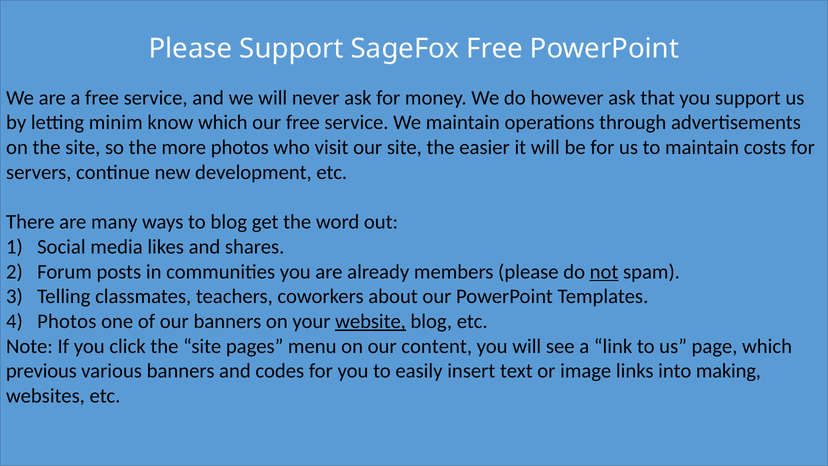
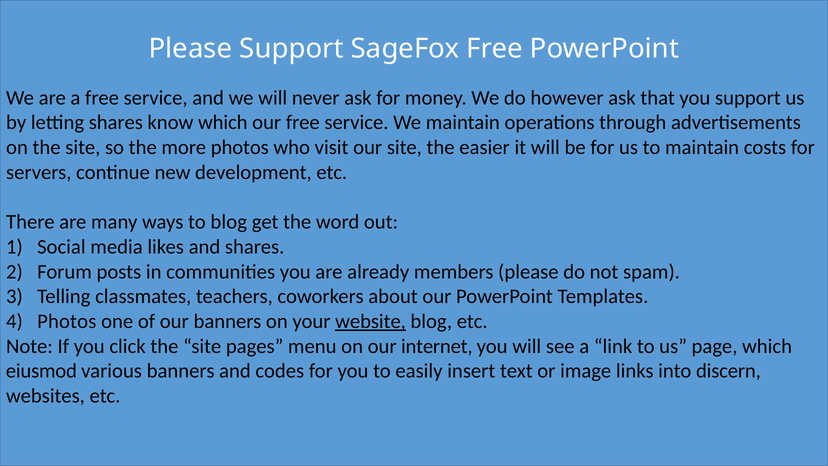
letting minim: minim -> shares
not underline: present -> none
content: content -> internet
previous: previous -> eiusmod
making: making -> discern
